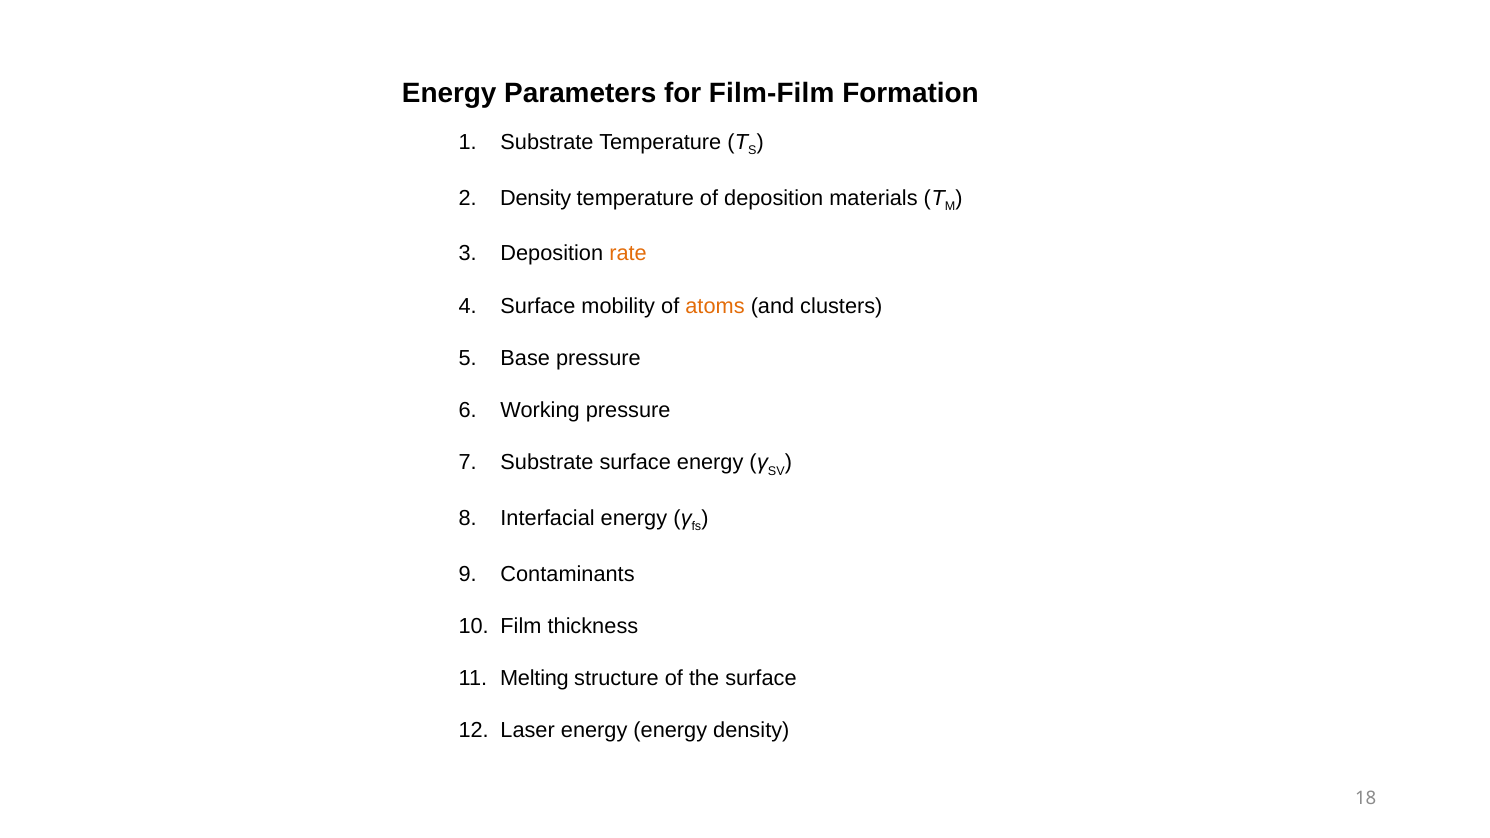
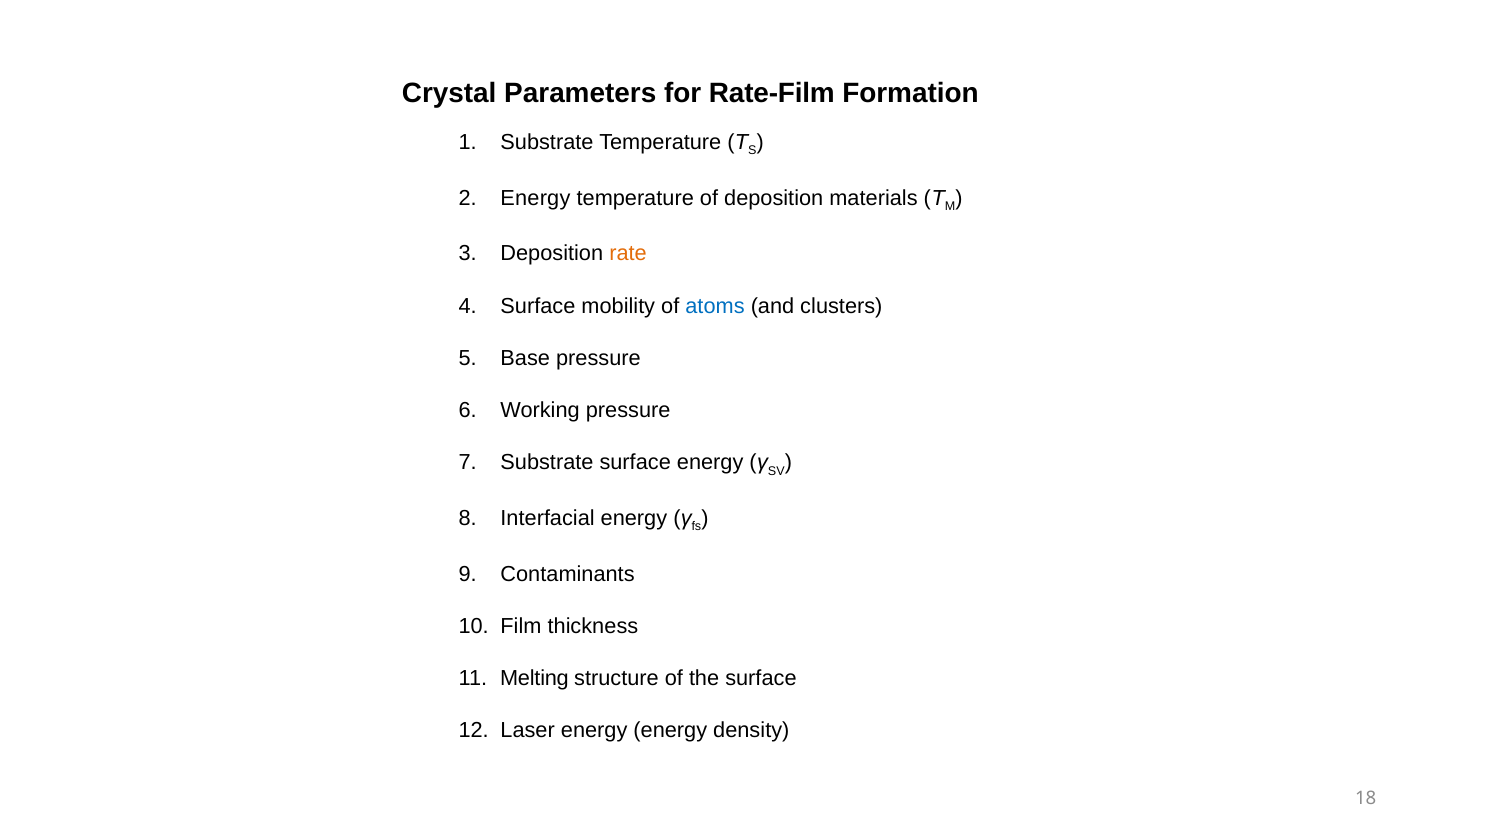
Energy at (449, 94): Energy -> Crystal
Film-Film: Film-Film -> Rate-Film
Density at (536, 198): Density -> Energy
atoms colour: orange -> blue
